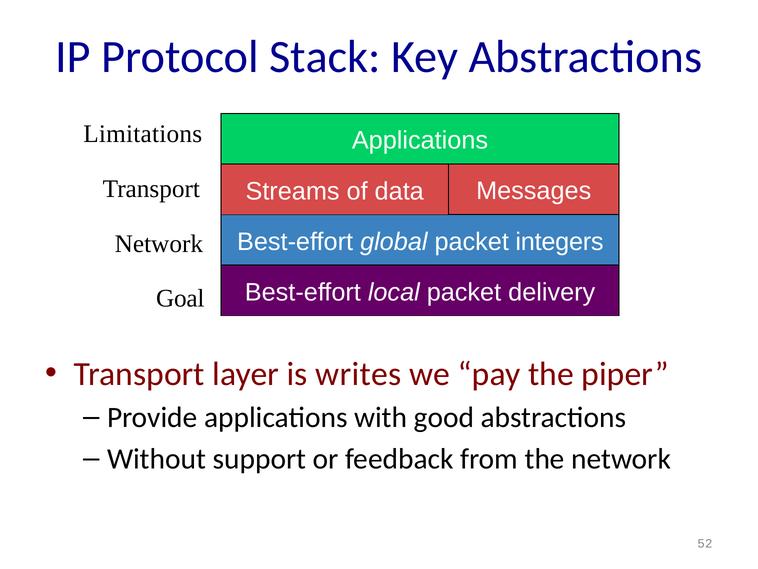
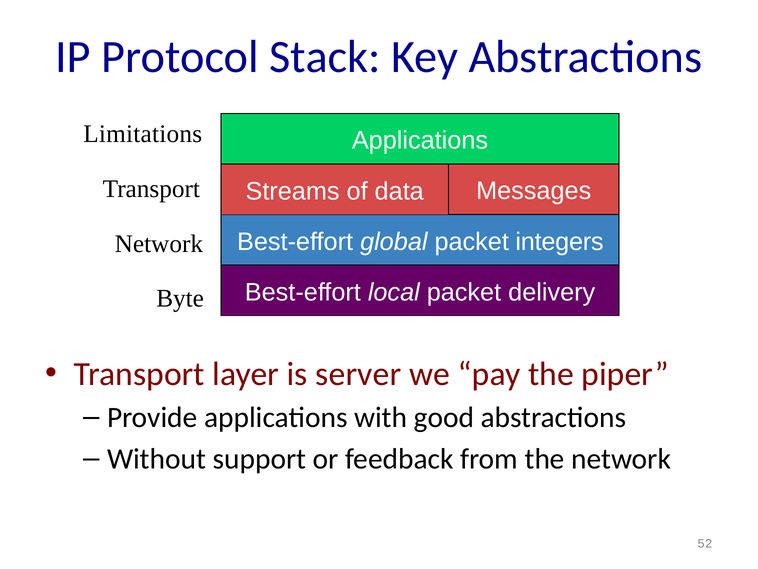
Goal: Goal -> Byte
writes: writes -> server
